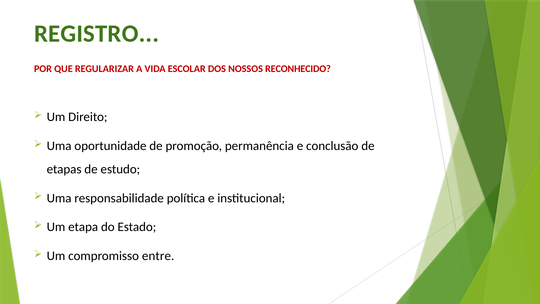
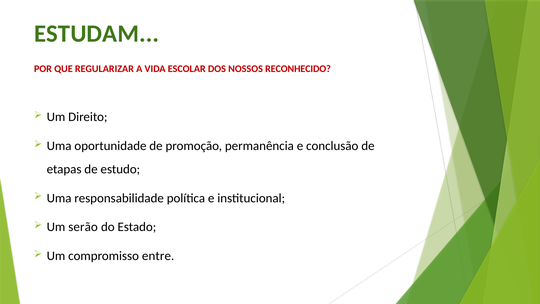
REGISTRO: REGISTRO -> ESTUDAM
etapa: etapa -> serão
